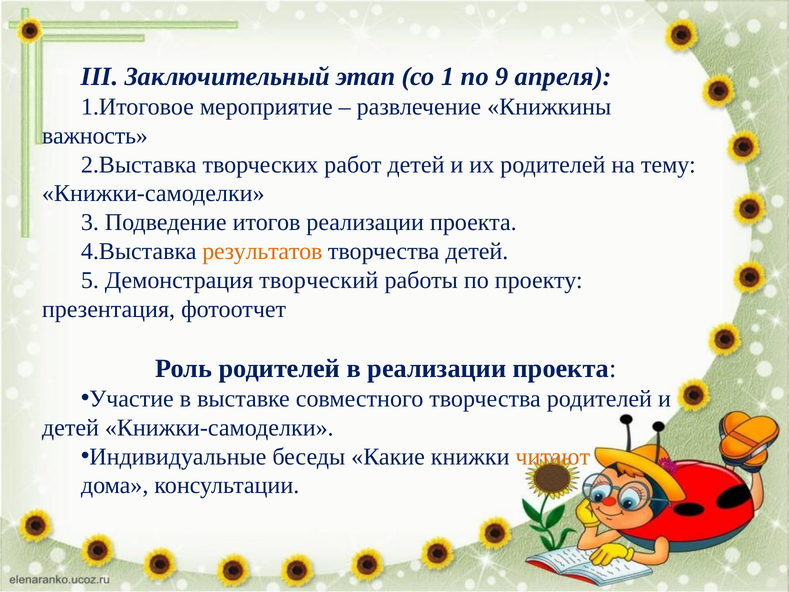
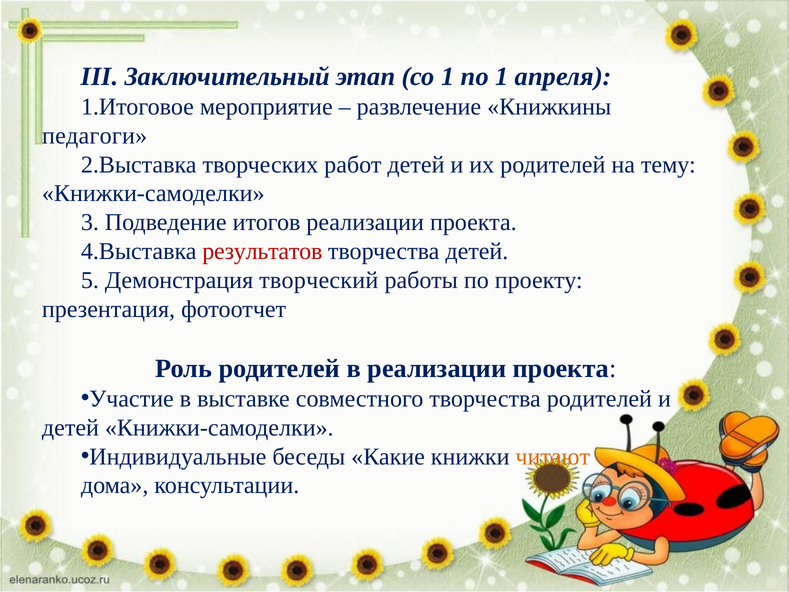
по 9: 9 -> 1
важность: важность -> педагоги
результатов colour: orange -> red
